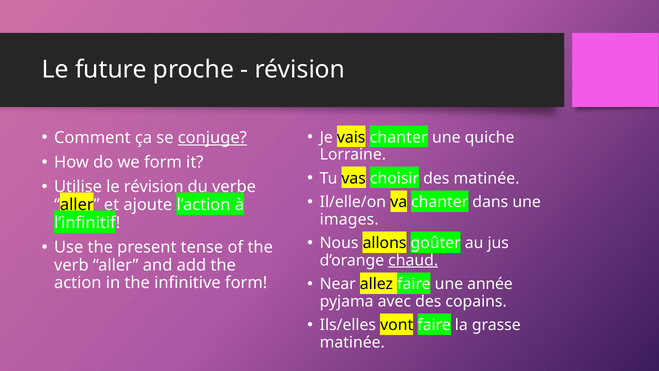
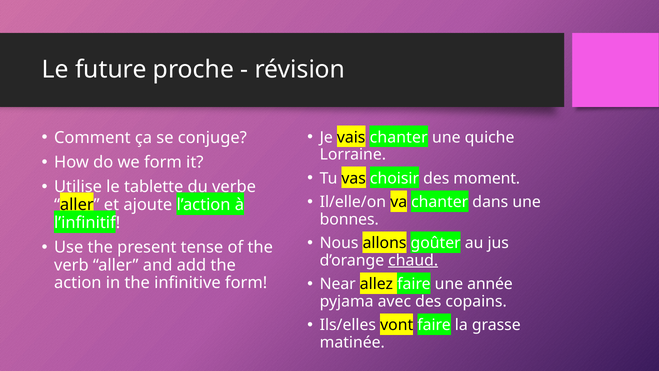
conjuge underline: present -> none
des matinée: matinée -> moment
le révision: révision -> tablette
images: images -> bonnes
